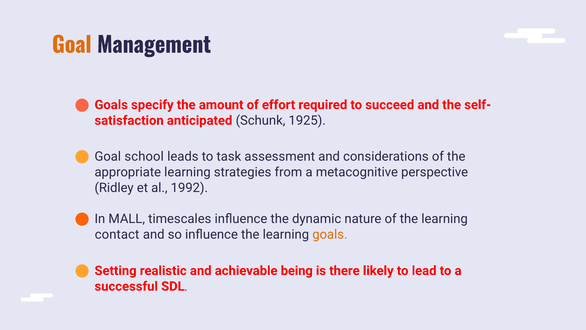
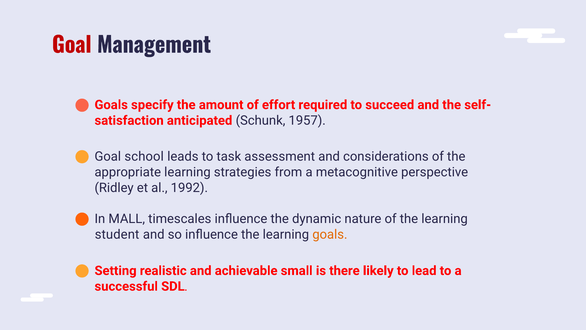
Goal at (72, 45) colour: orange -> red
1925: 1925 -> 1957
contact: contact -> student
being: being -> small
